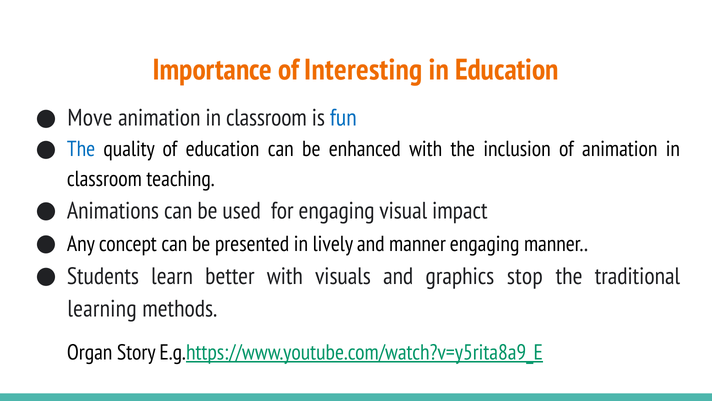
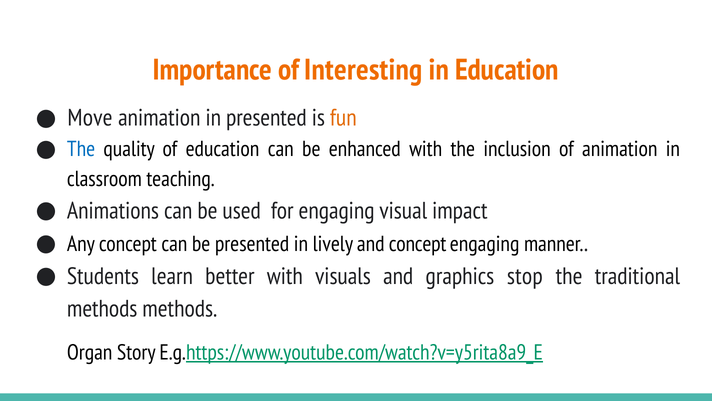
classroom at (266, 118): classroom -> presented
fun colour: blue -> orange
and manner: manner -> concept
learning at (102, 309): learning -> methods
